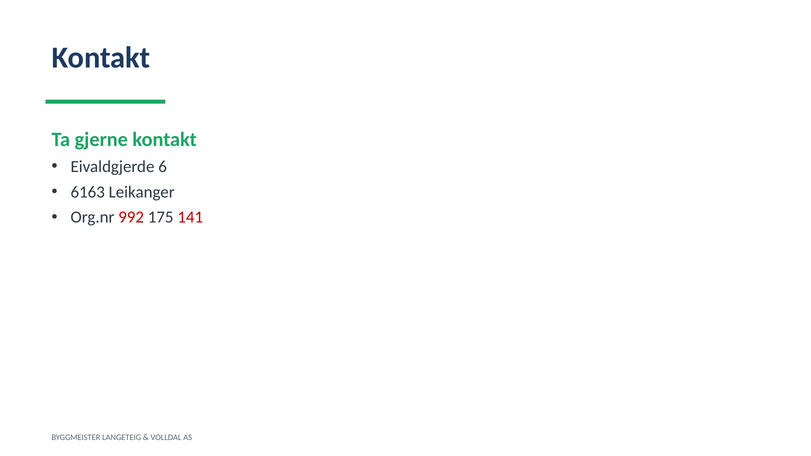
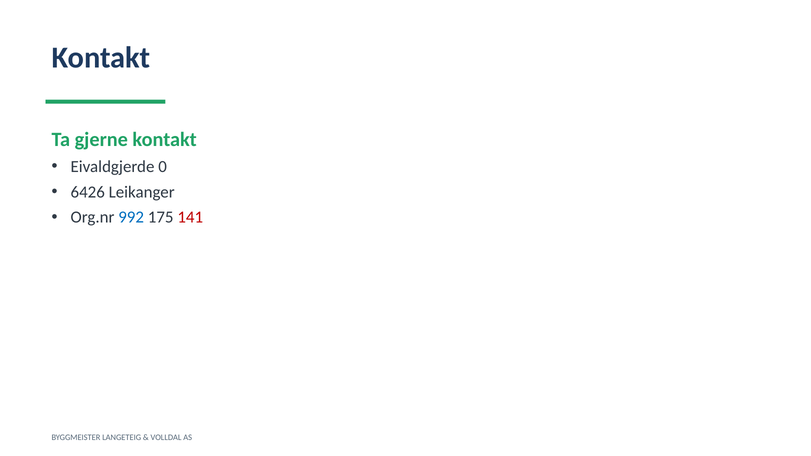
6: 6 -> 0
6163: 6163 -> 6426
992 colour: red -> blue
